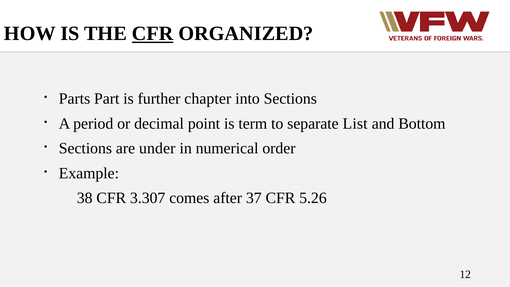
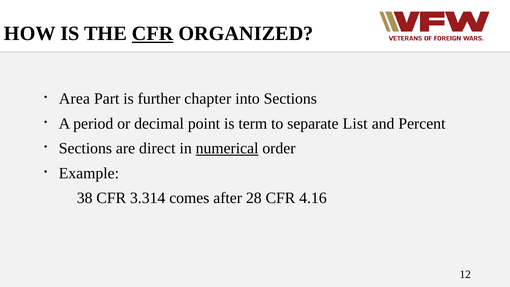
Parts: Parts -> Area
Bottom: Bottom -> Percent
under: under -> direct
numerical underline: none -> present
3.307: 3.307 -> 3.314
37: 37 -> 28
5.26: 5.26 -> 4.16
